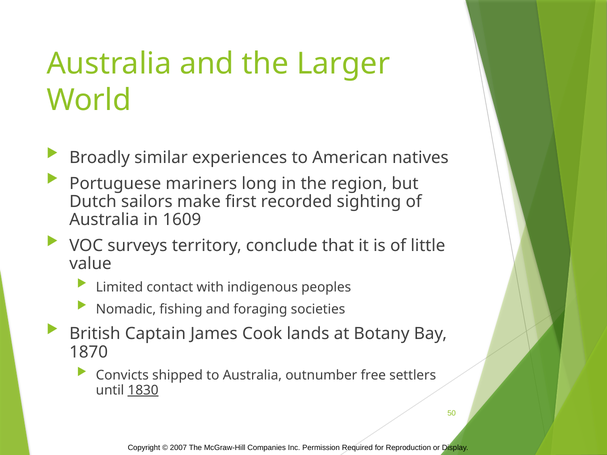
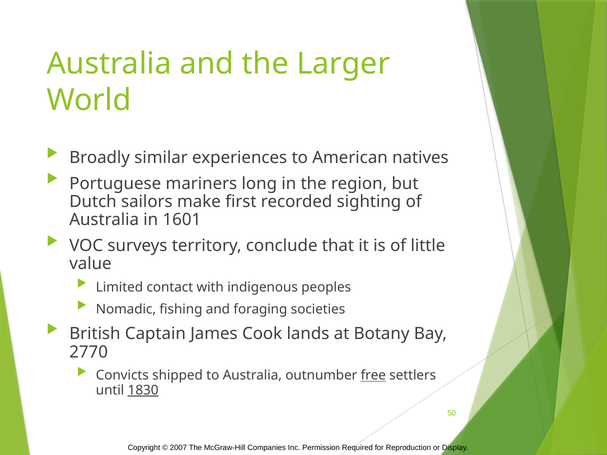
1609: 1609 -> 1601
1870: 1870 -> 2770
free underline: none -> present
